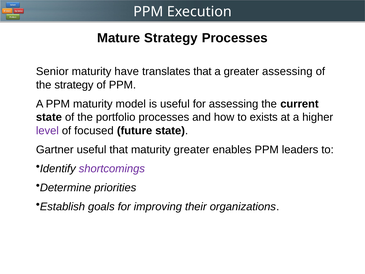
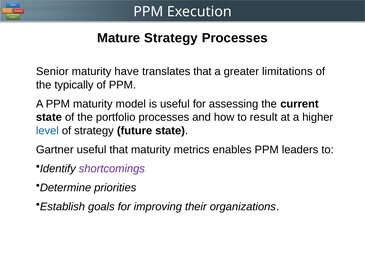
greater assessing: assessing -> limitations
the strategy: strategy -> typically
exists: exists -> result
level colour: purple -> blue
of focused: focused -> strategy
maturity greater: greater -> metrics
